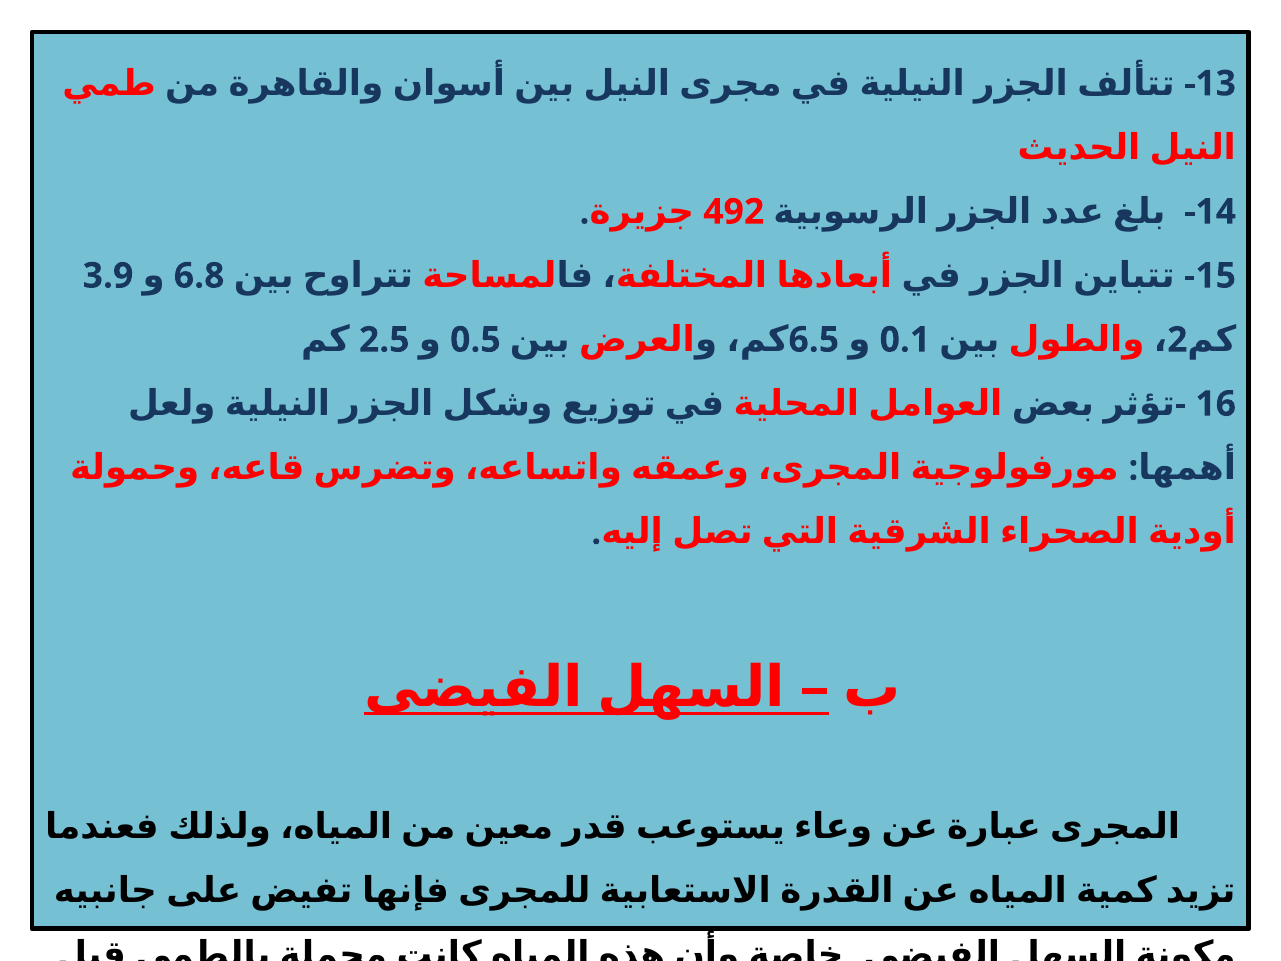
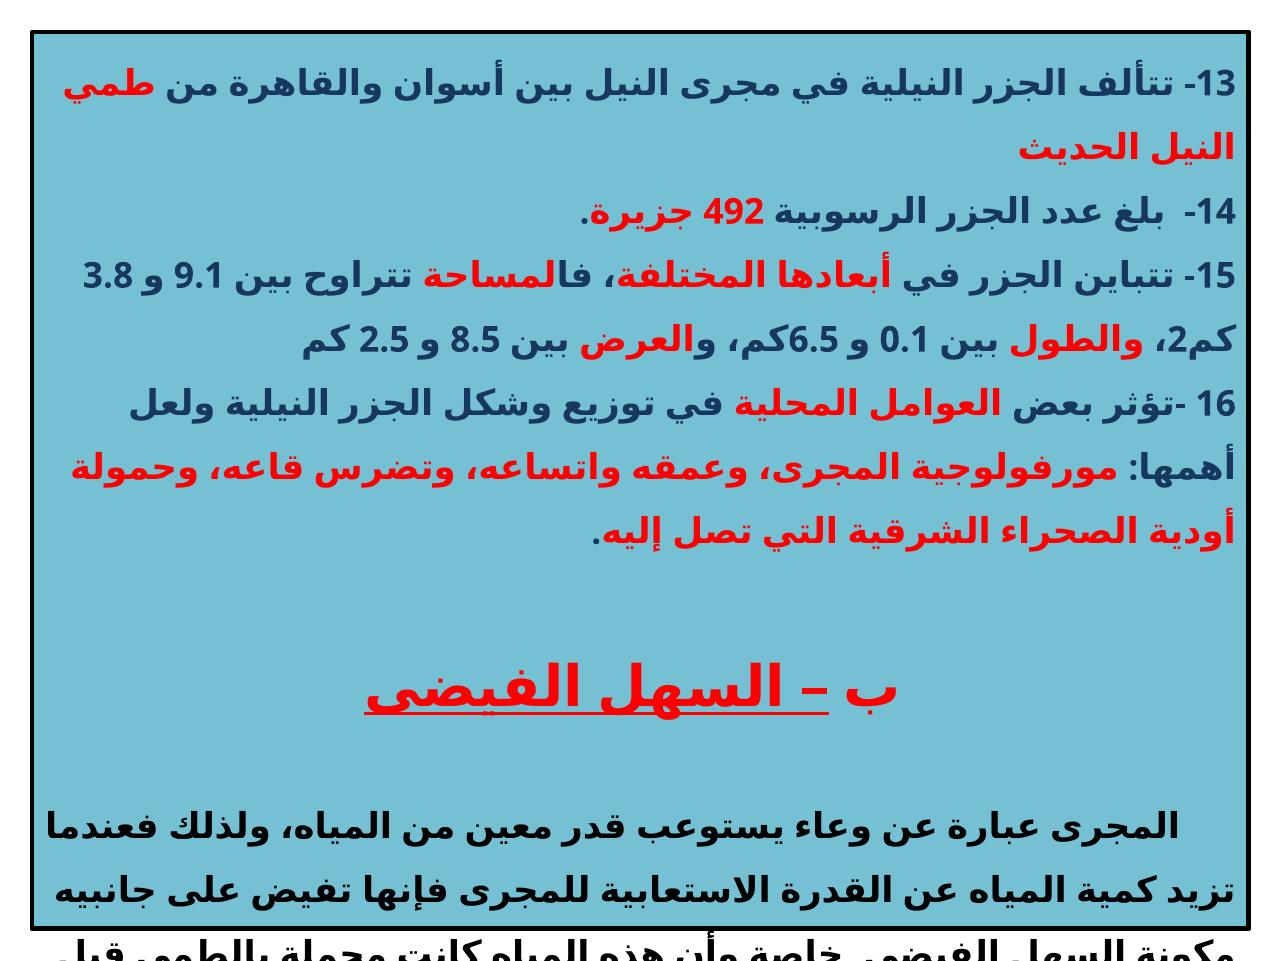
3.9: 3.9 -> 3.8
6.8: 6.8 -> 9.1
0.5: 0.5 -> 8.5
